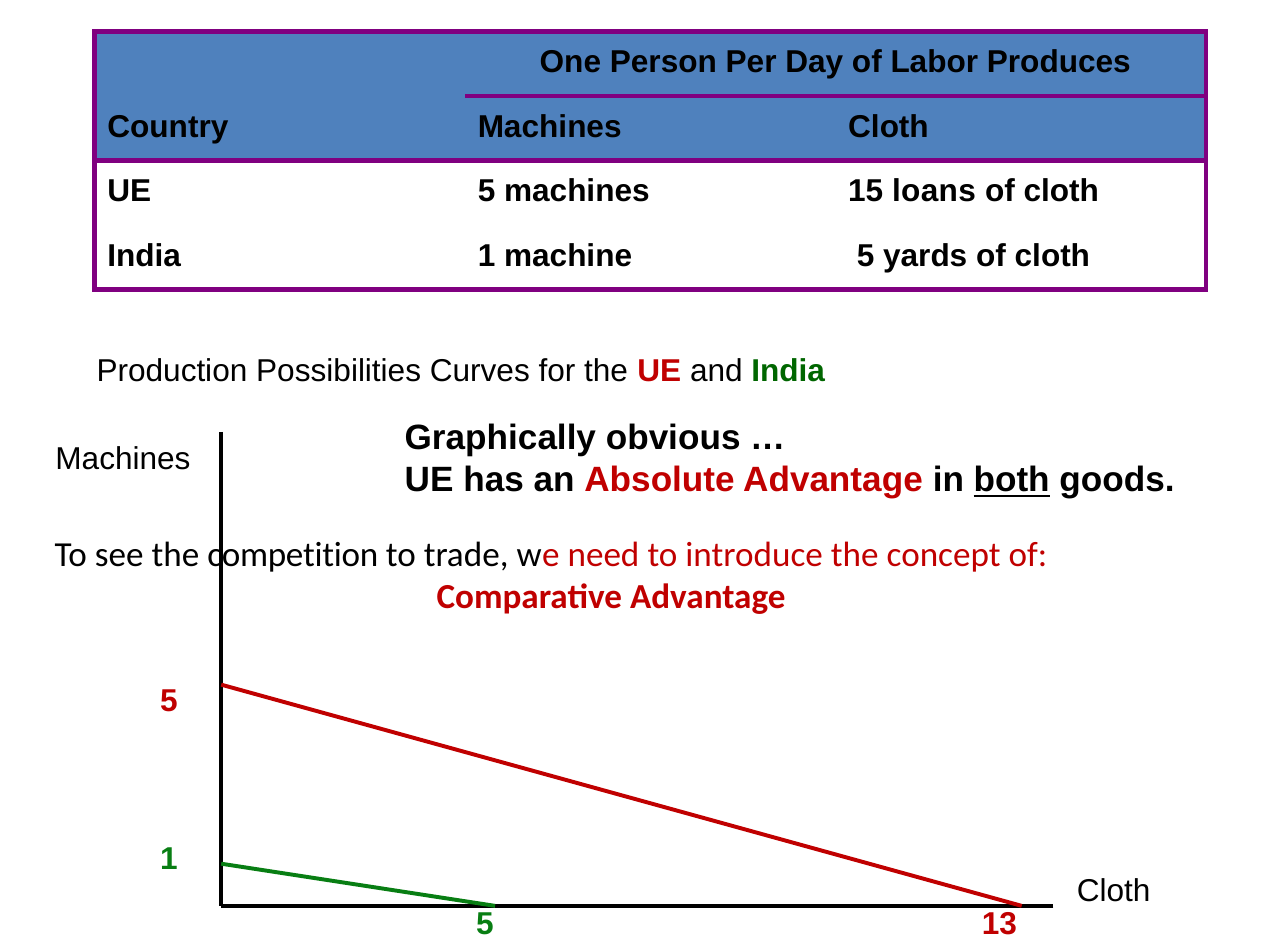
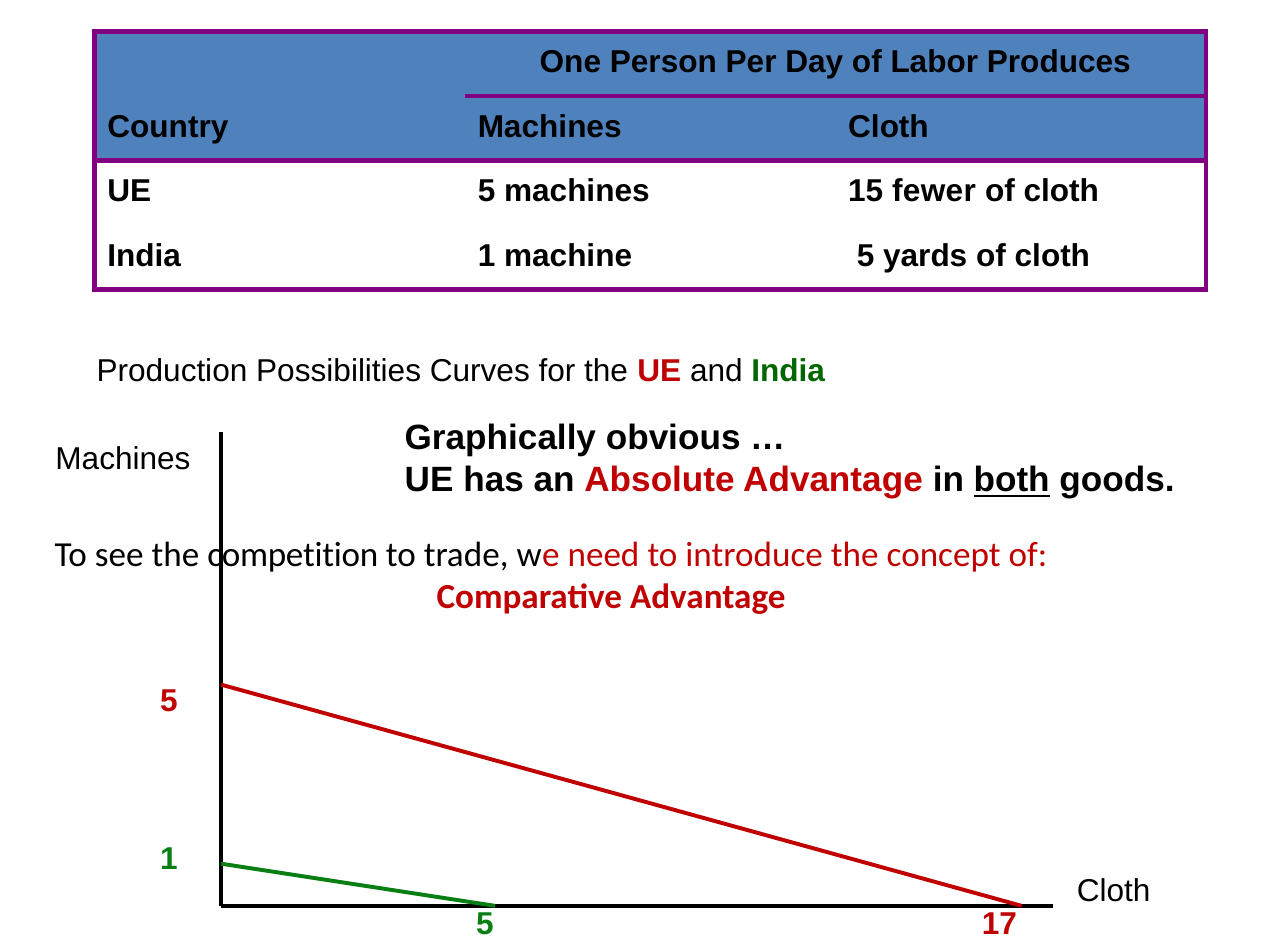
loans: loans -> fewer
13: 13 -> 17
